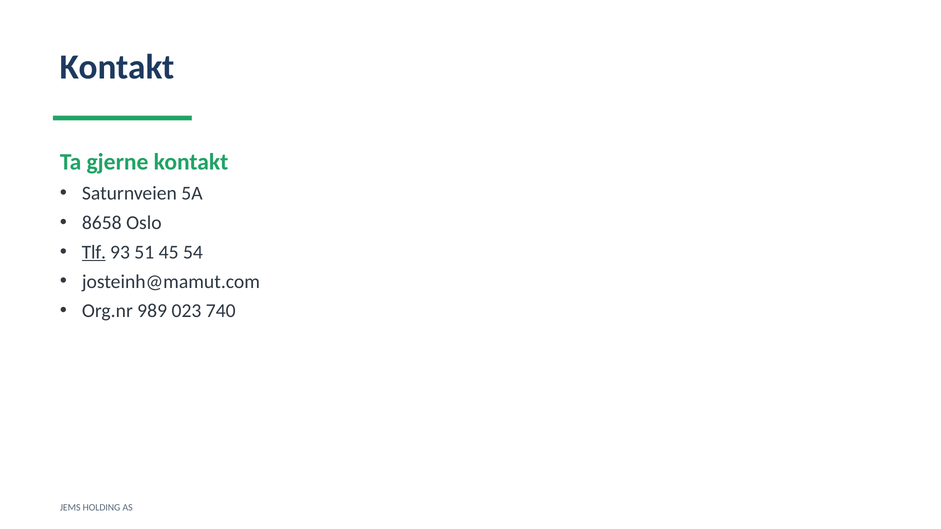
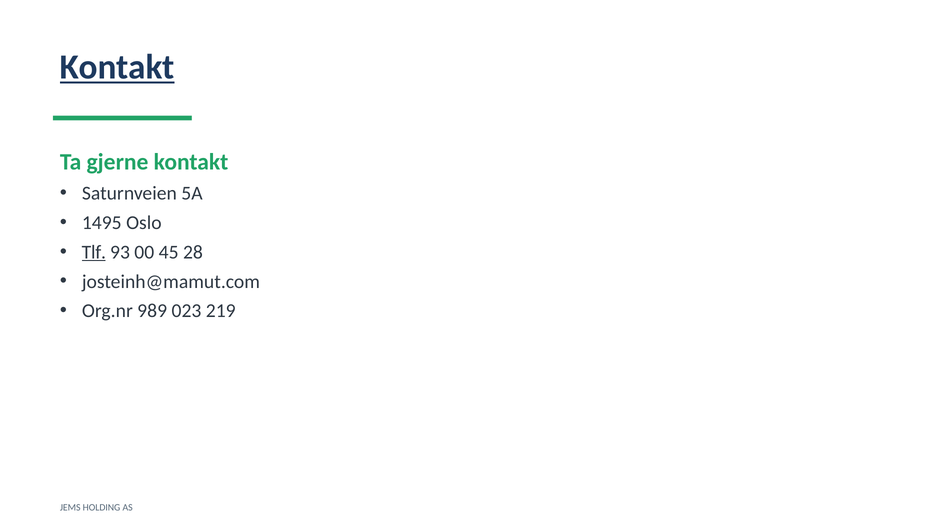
Kontakt at (117, 67) underline: none -> present
8658: 8658 -> 1495
51: 51 -> 00
54: 54 -> 28
740: 740 -> 219
